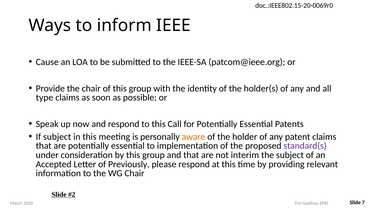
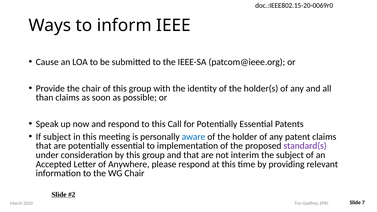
type: type -> than
aware colour: orange -> blue
Previously: Previously -> Anywhere
